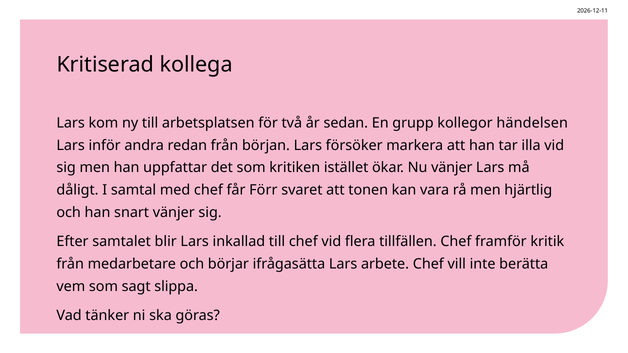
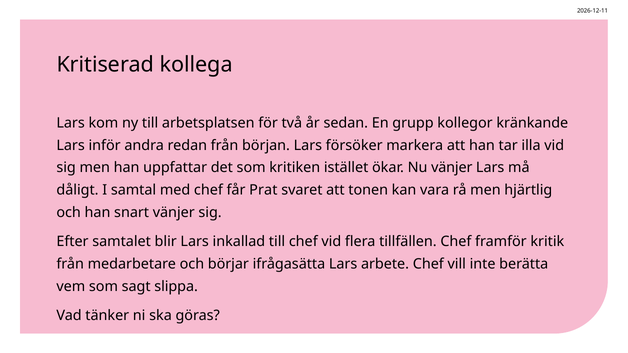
händelsen: händelsen -> kränkande
Förr: Förr -> Prat
